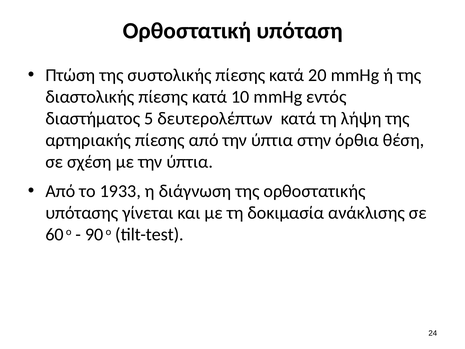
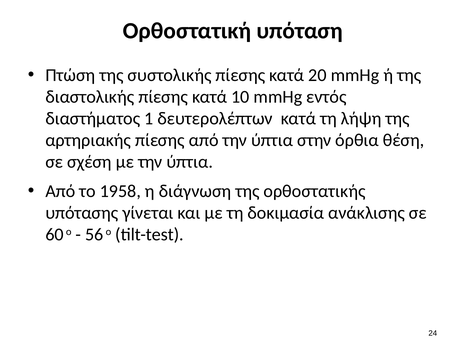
5: 5 -> 1
1933: 1933 -> 1958
90: 90 -> 56
